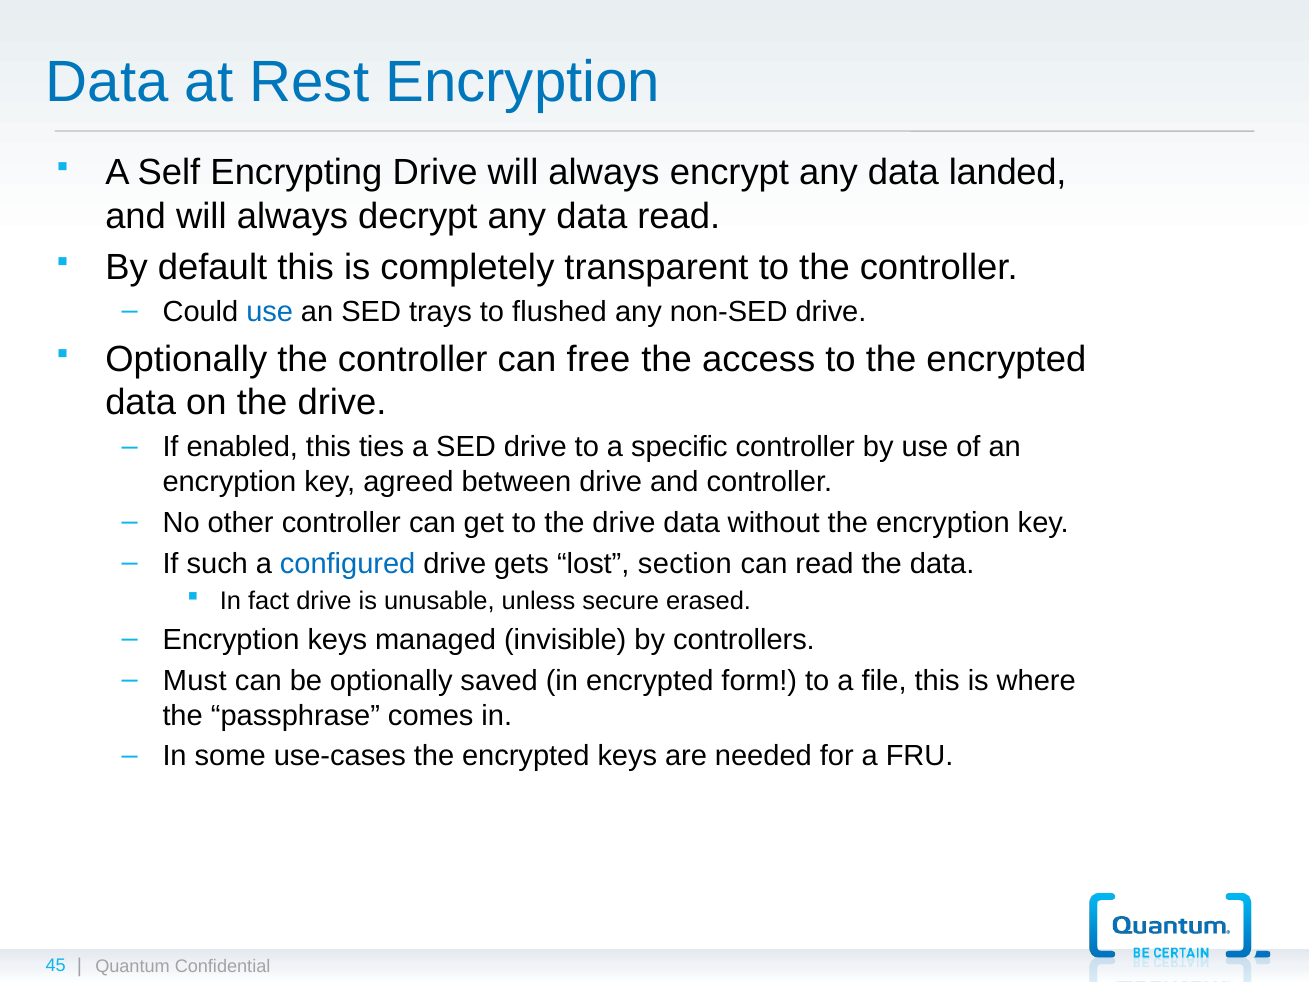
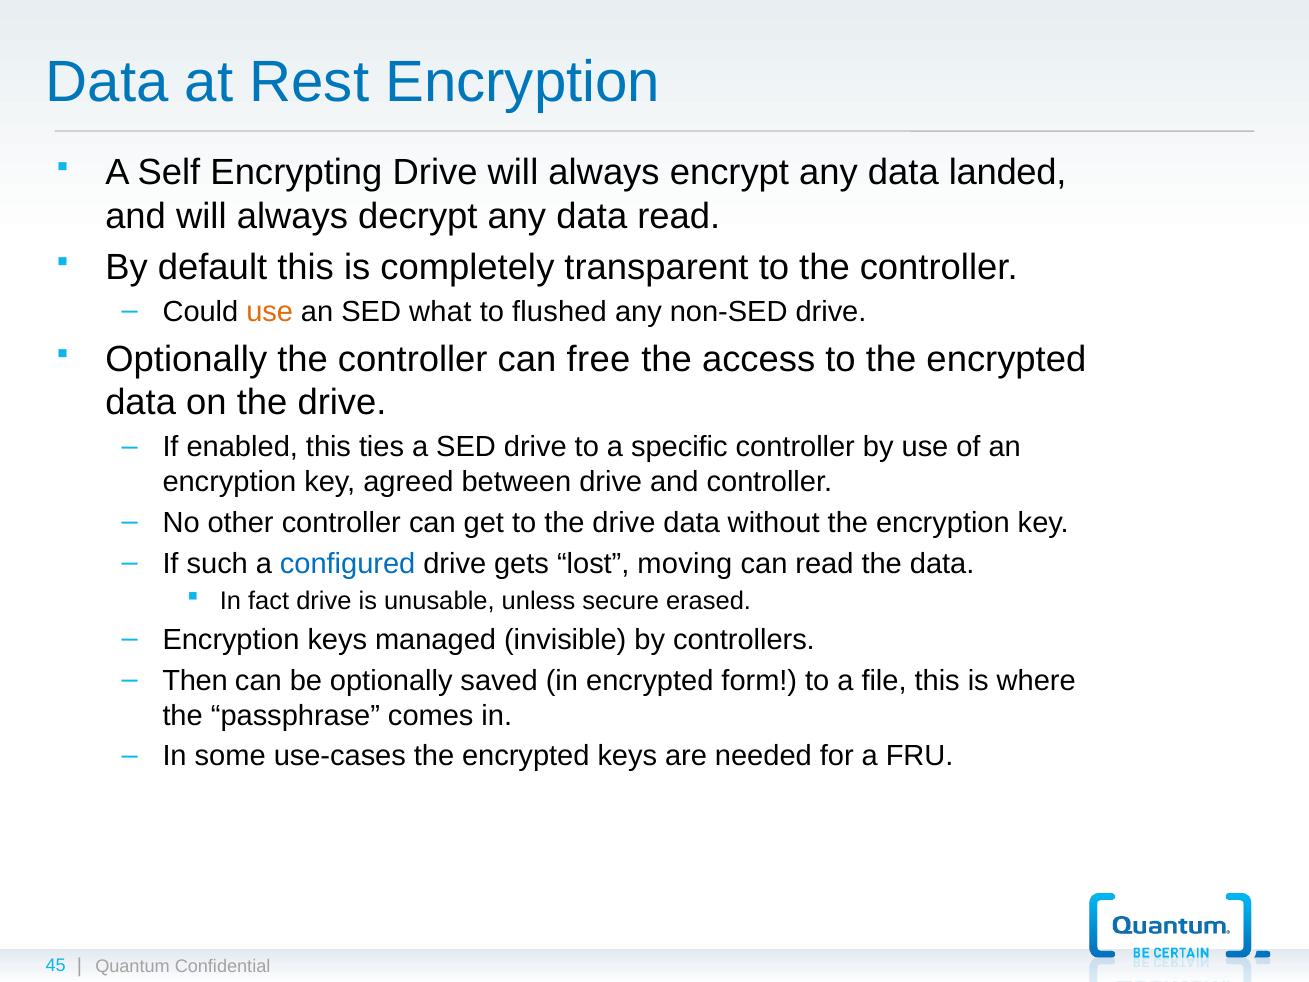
use at (270, 312) colour: blue -> orange
trays: trays -> what
section: section -> moving
Must: Must -> Then
